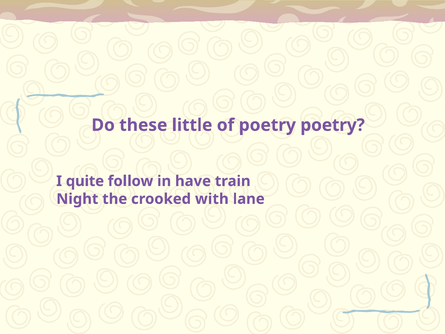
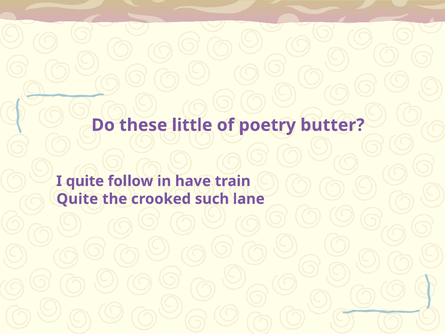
poetry poetry: poetry -> butter
Night at (77, 199): Night -> Quite
with: with -> such
